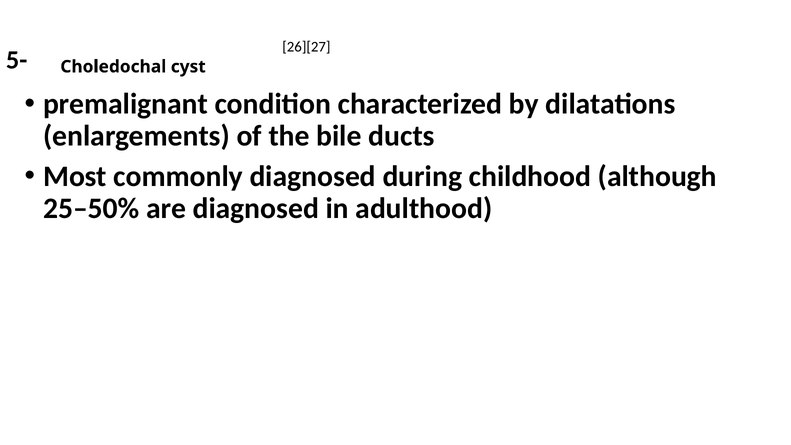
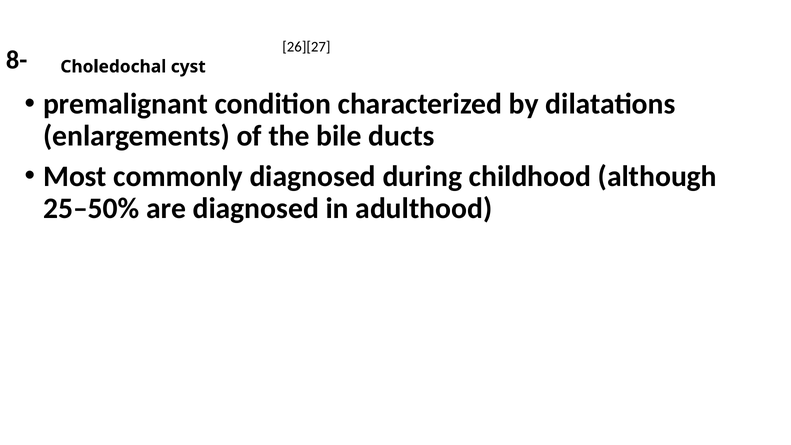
5-: 5- -> 8-
